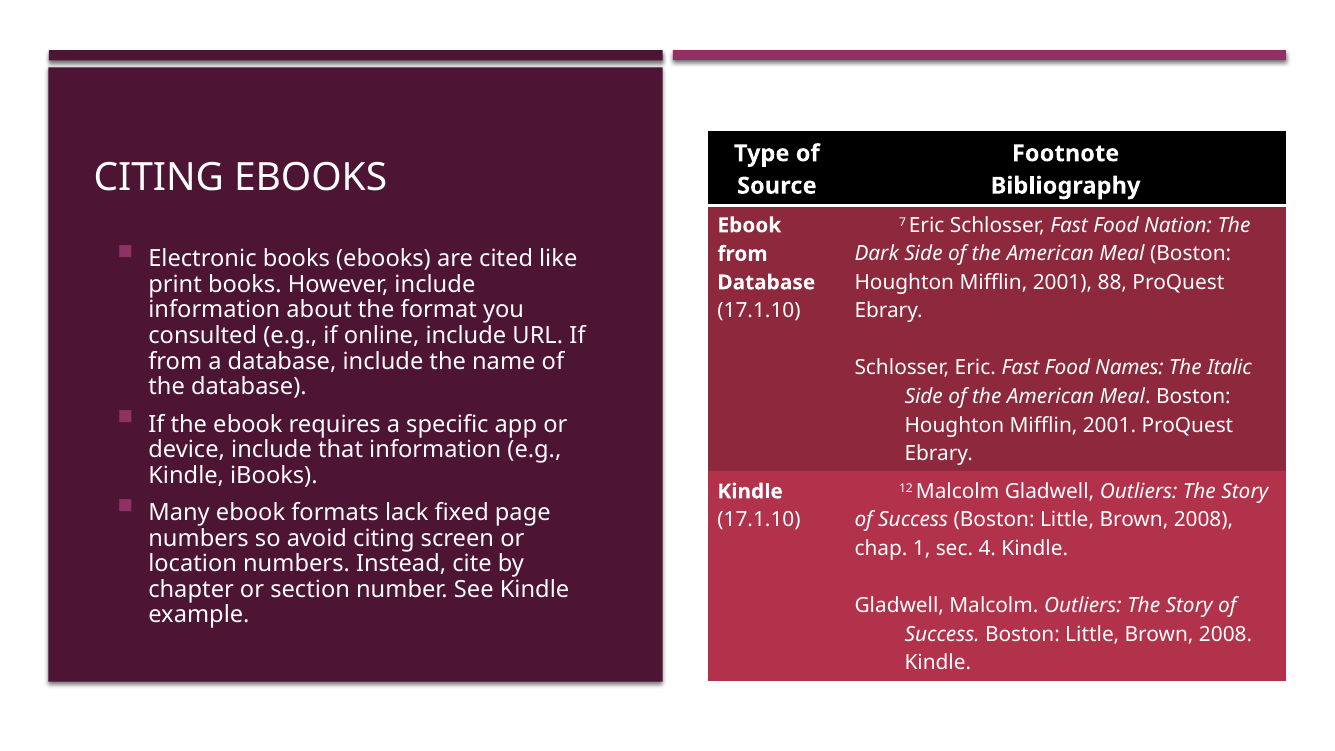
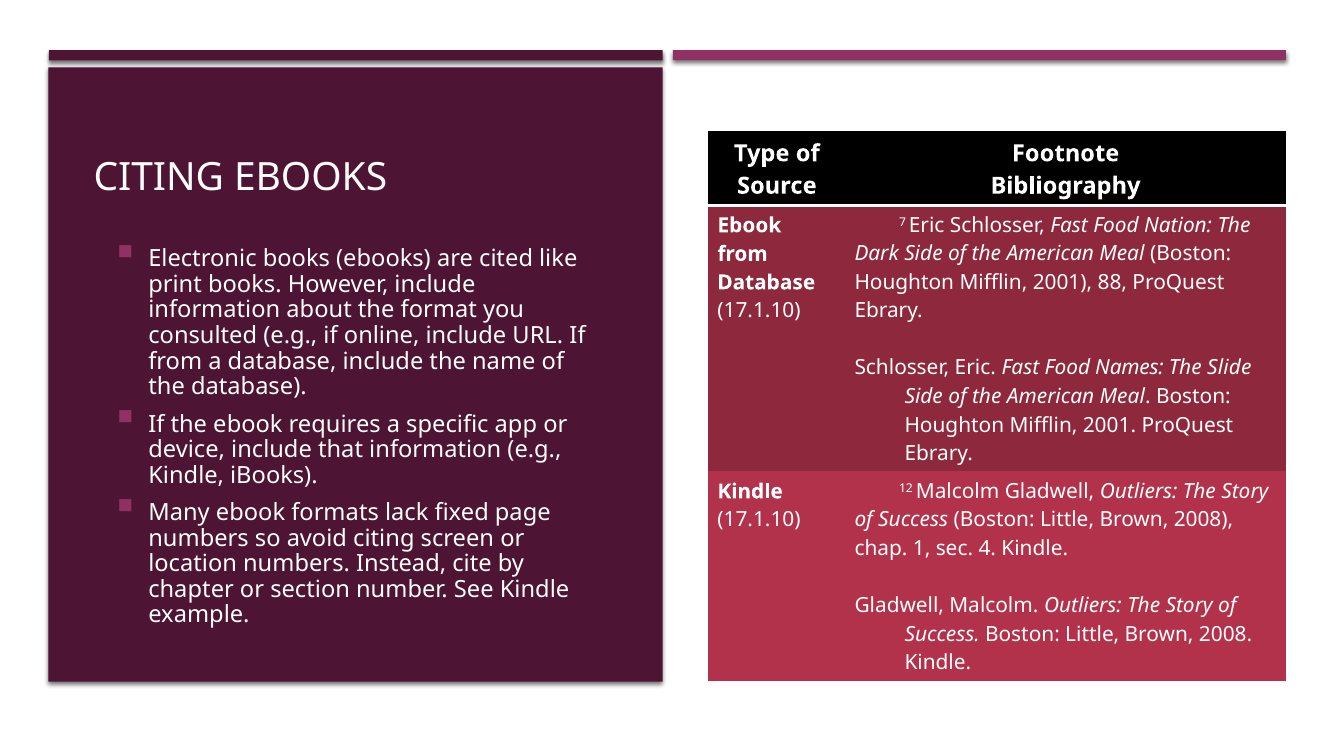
Italic: Italic -> Slide
